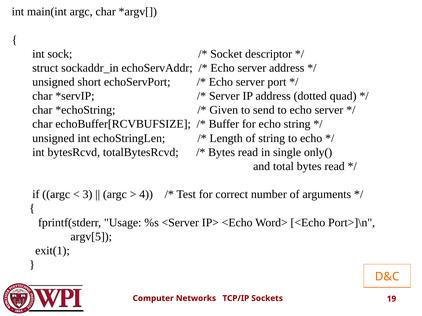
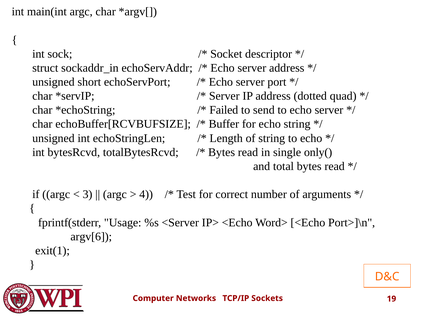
Given: Given -> Failed
argv[5: argv[5 -> argv[6
